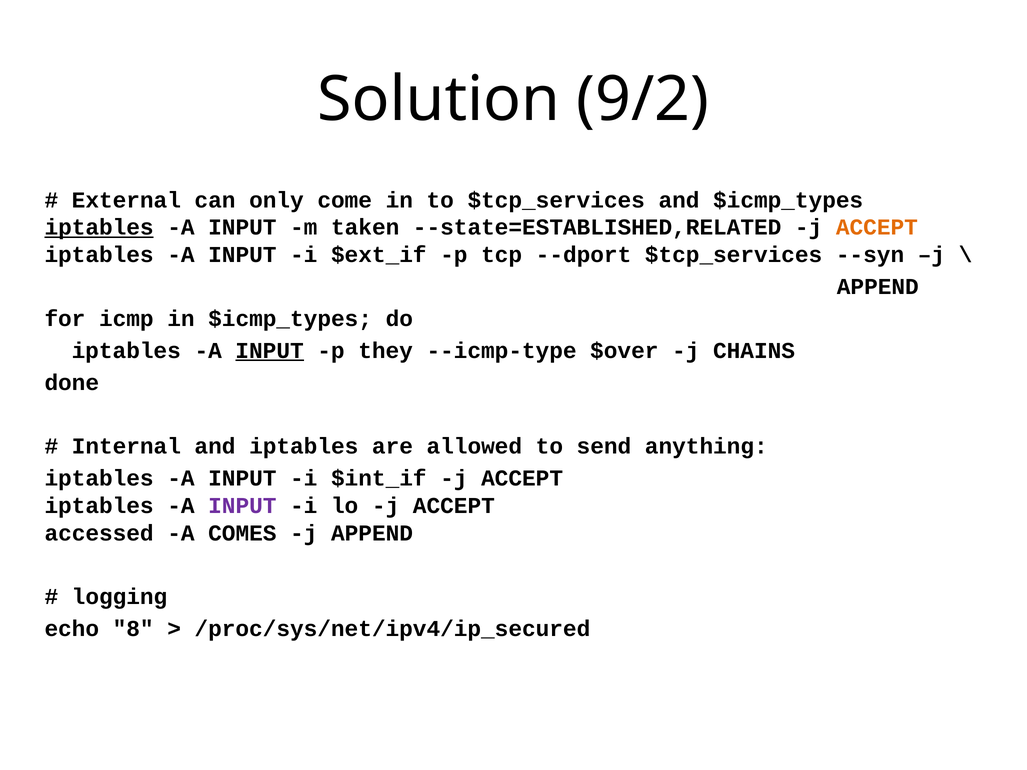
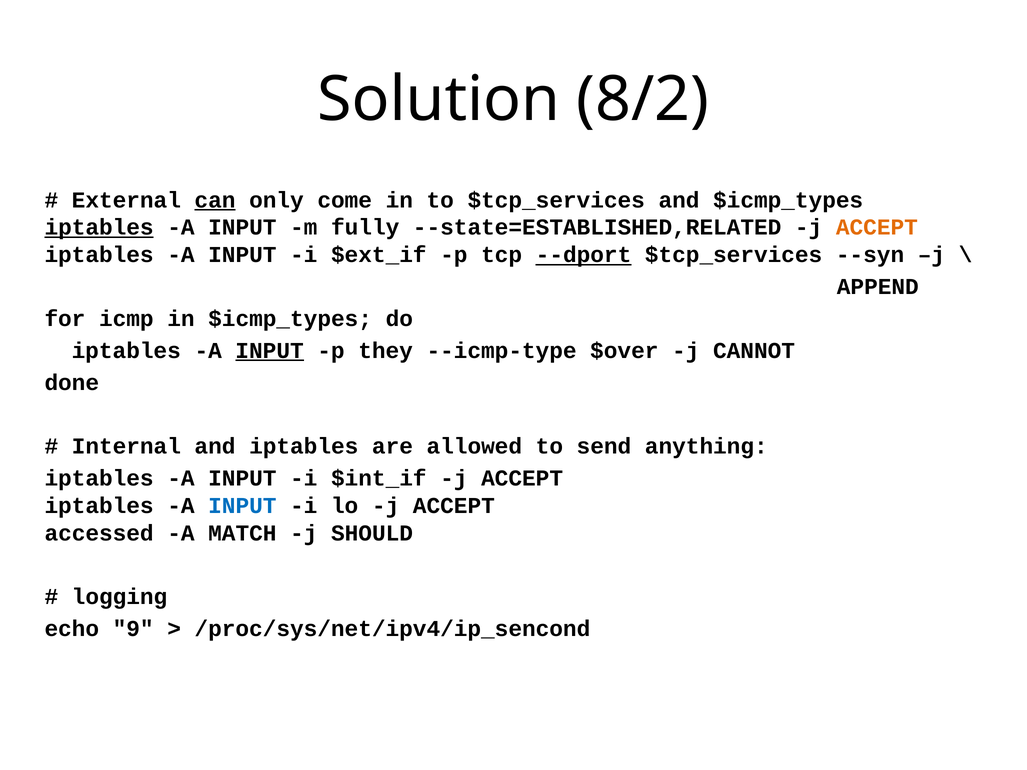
9/2: 9/2 -> 8/2
can underline: none -> present
taken: taken -> fully
--dport underline: none -> present
CHAINS: CHAINS -> CANNOT
INPUT at (242, 506) colour: purple -> blue
COMES: COMES -> MATCH
j APPEND: APPEND -> SHOULD
8: 8 -> 9
/proc/sys/net/ipv4/ip_secured: /proc/sys/net/ipv4/ip_secured -> /proc/sys/net/ipv4/ip_sencond
